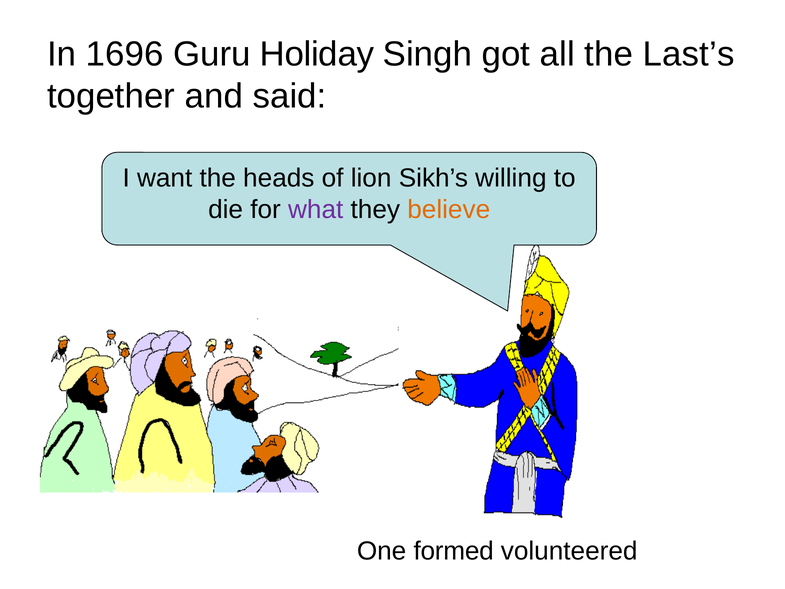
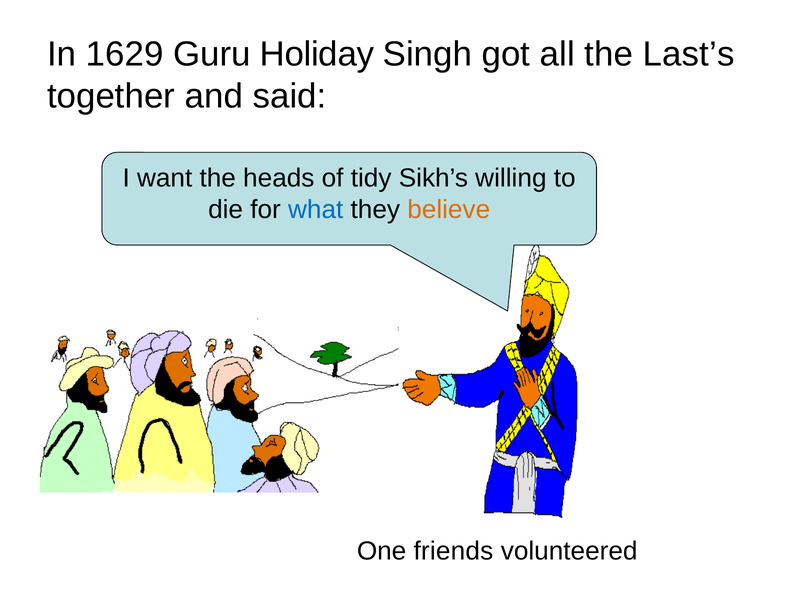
1696: 1696 -> 1629
lion: lion -> tidy
what colour: purple -> blue
formed: formed -> friends
